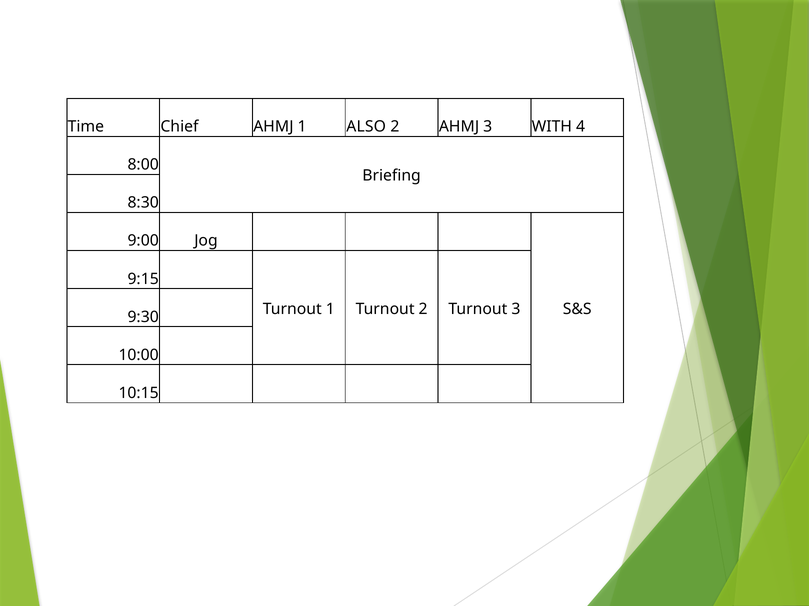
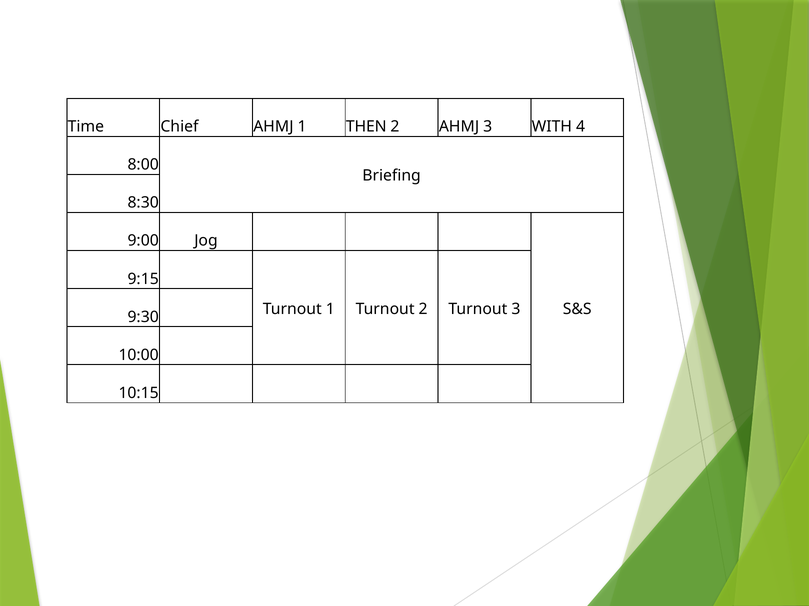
ALSO: ALSO -> THEN
